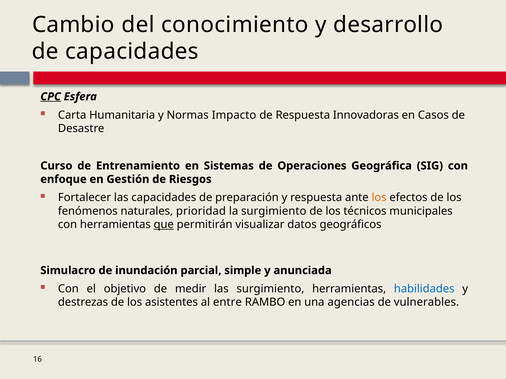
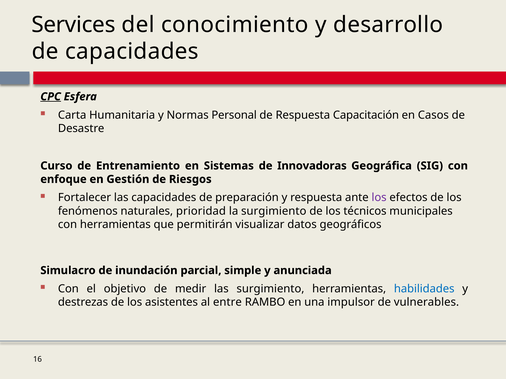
Cambio: Cambio -> Services
Impacto: Impacto -> Personal
Innovadoras: Innovadoras -> Capacitación
Operaciones: Operaciones -> Innovadoras
los at (379, 198) colour: orange -> purple
que underline: present -> none
agencias: agencias -> impulsor
